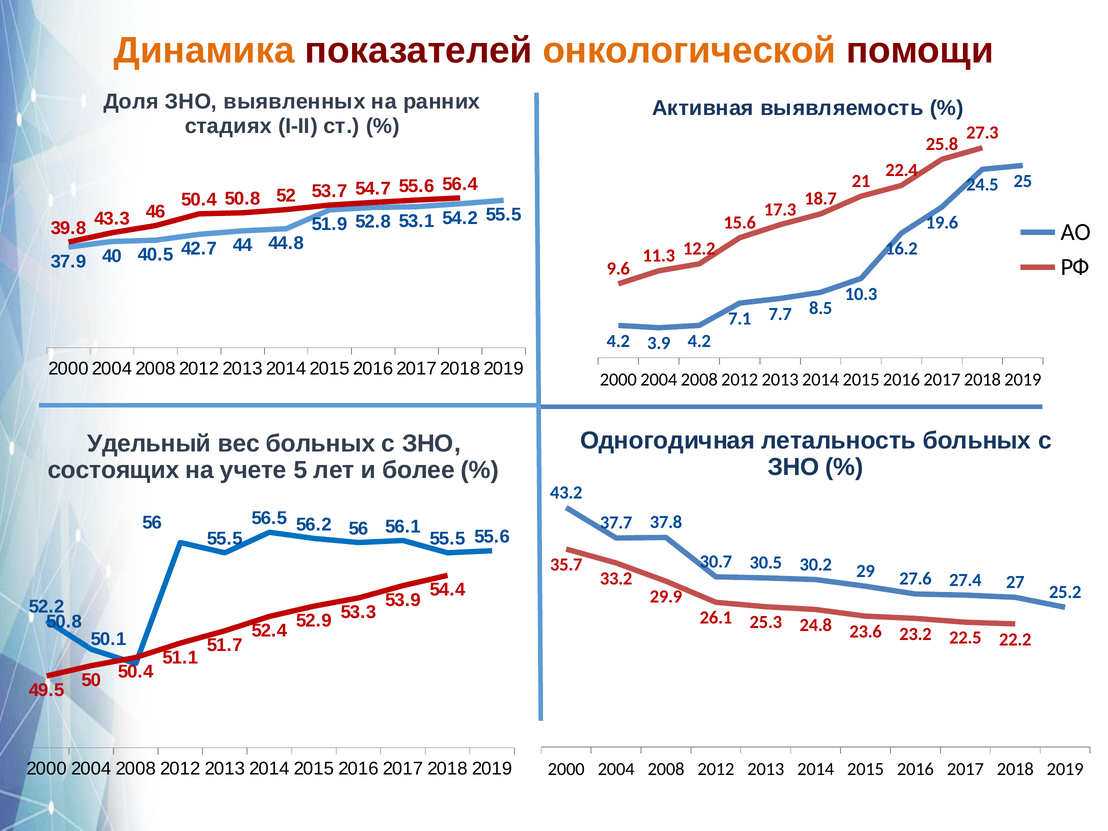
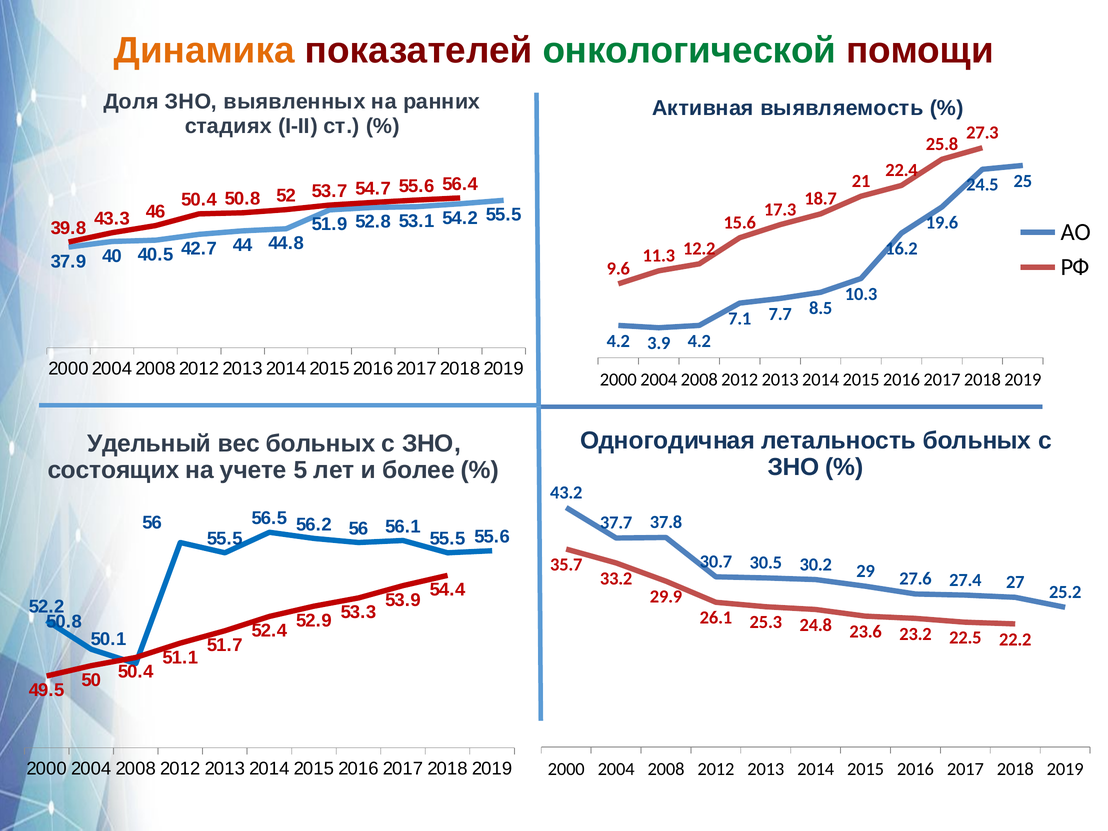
онкологической colour: orange -> green
